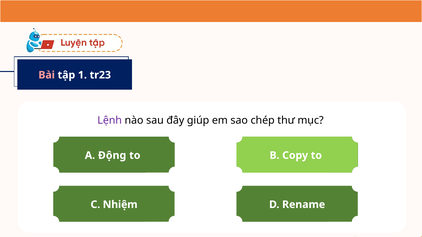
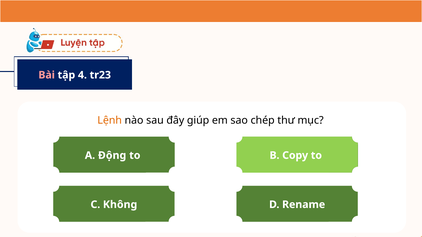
1: 1 -> 4
Lệnh colour: purple -> orange
Nhiệm: Nhiệm -> Không
